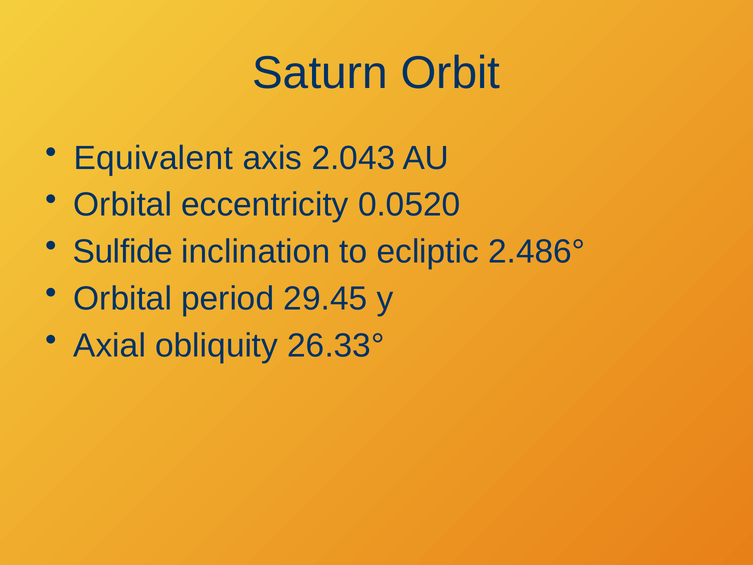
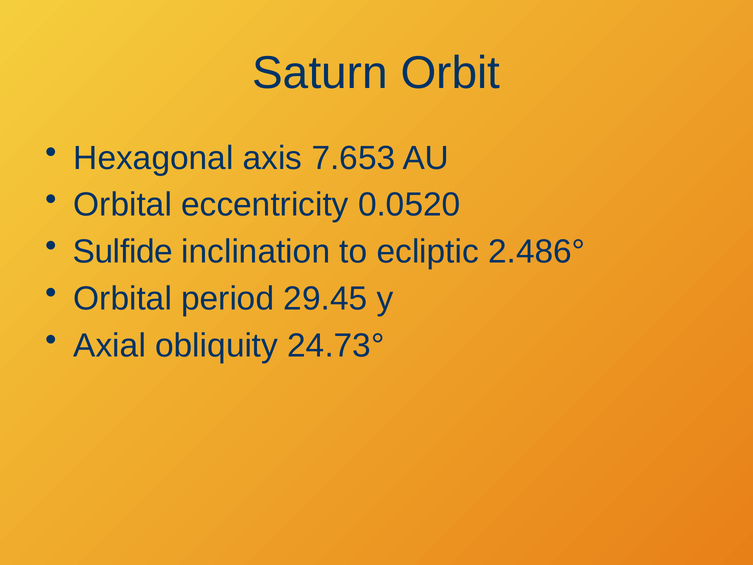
Equivalent: Equivalent -> Hexagonal
2.043: 2.043 -> 7.653
26.33°: 26.33° -> 24.73°
